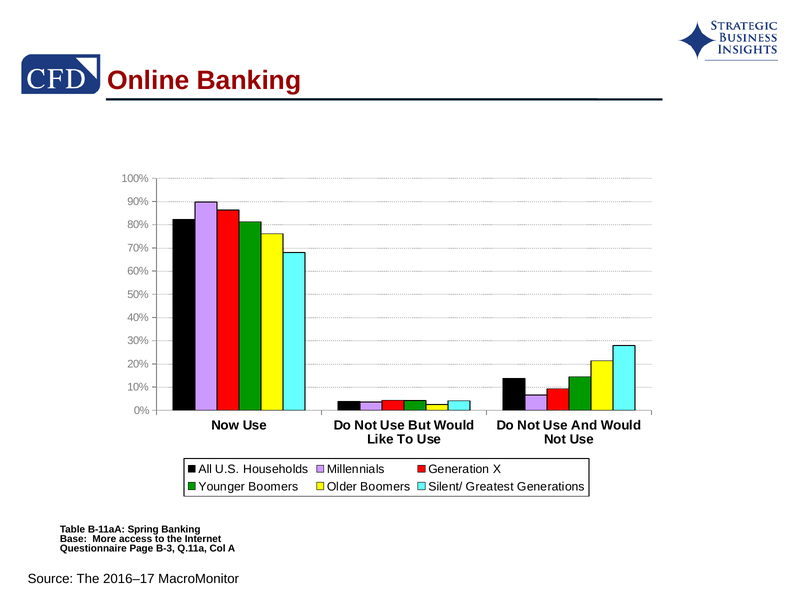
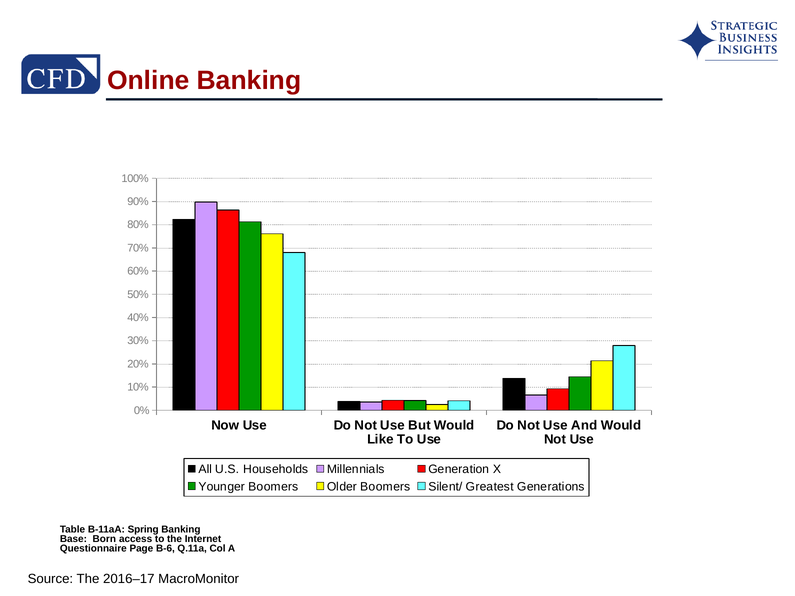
More: More -> Born
B-3: B-3 -> B-6
